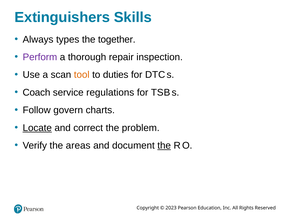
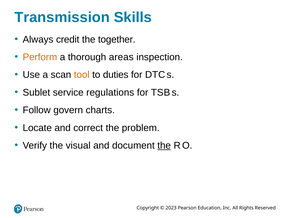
Extinguishers: Extinguishers -> Transmission
types: types -> credit
Perform colour: purple -> orange
repair: repair -> areas
Coach: Coach -> Sublet
Locate underline: present -> none
areas: areas -> visual
